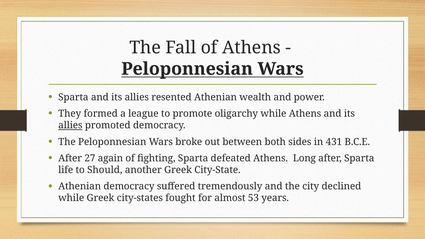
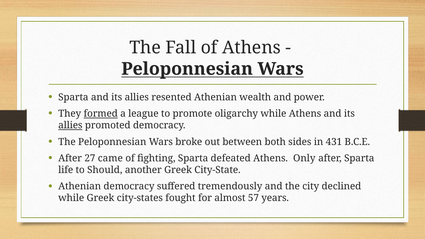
formed underline: none -> present
again: again -> came
Long: Long -> Only
53: 53 -> 57
